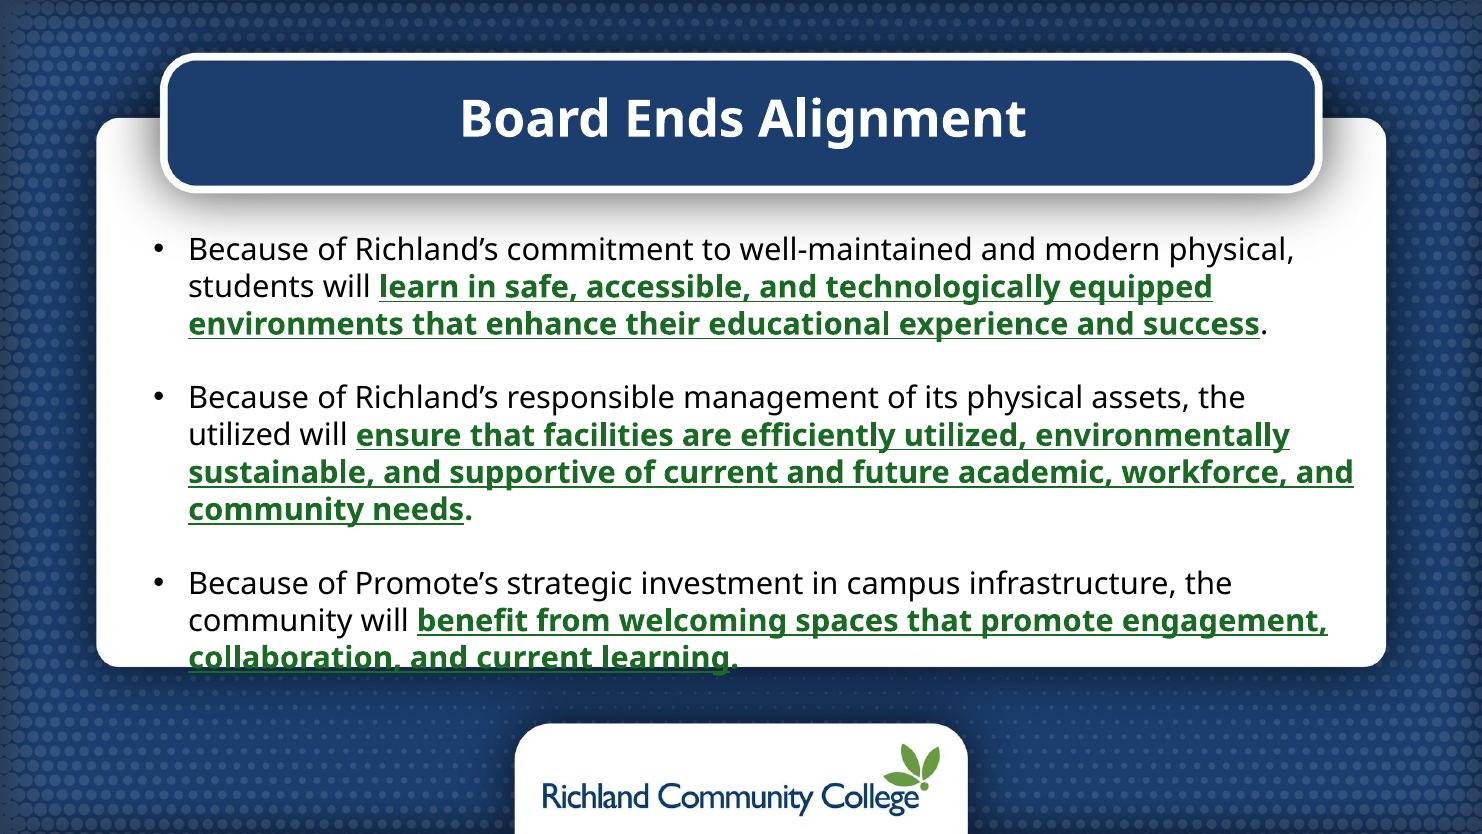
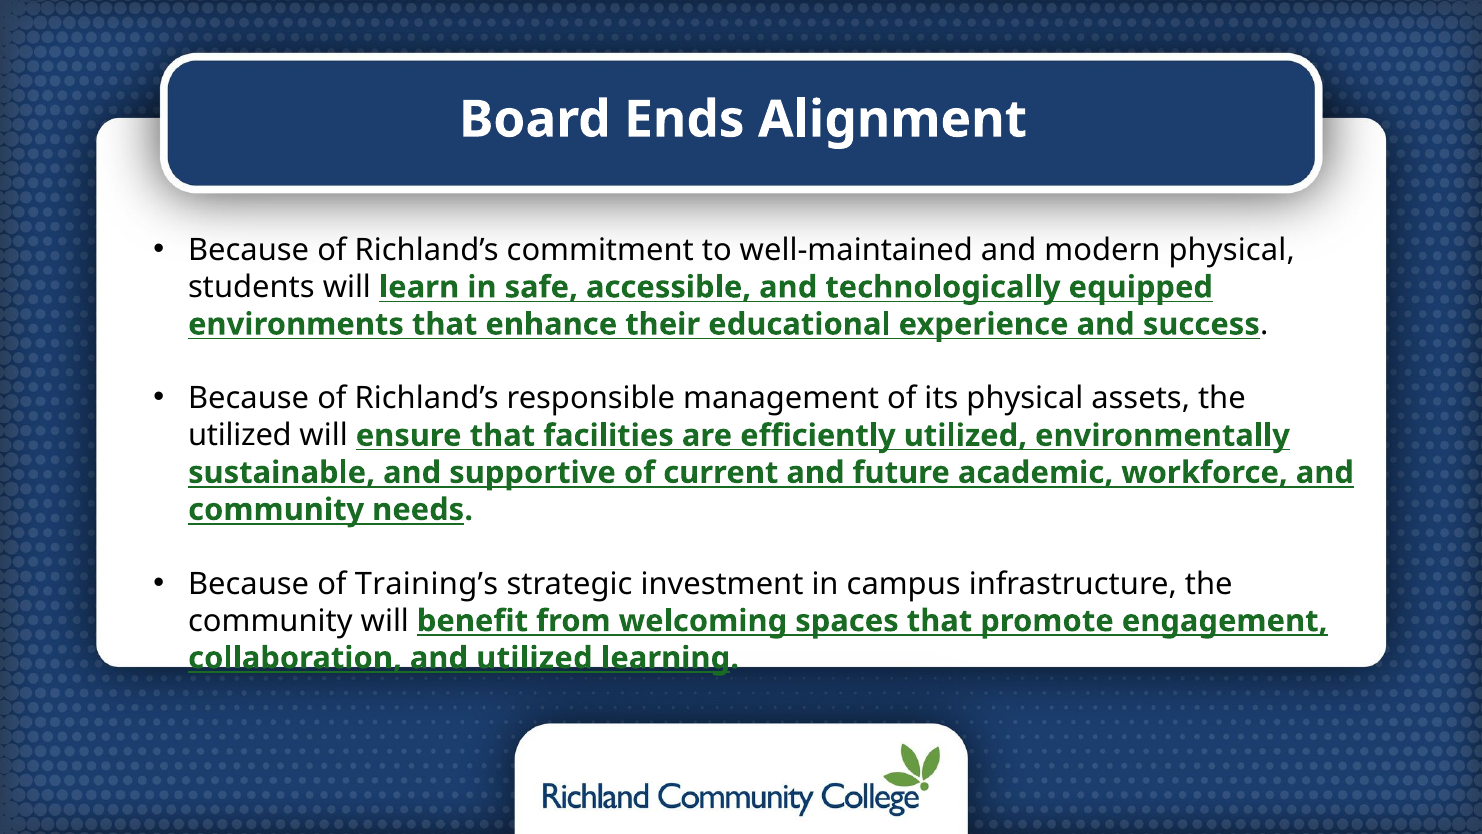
Promote’s: Promote’s -> Training’s
and current: current -> utilized
